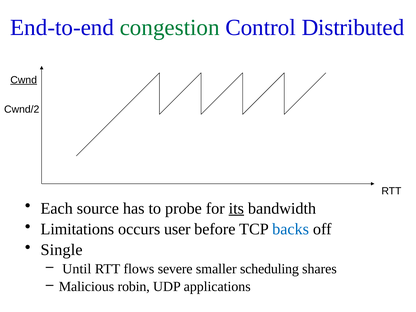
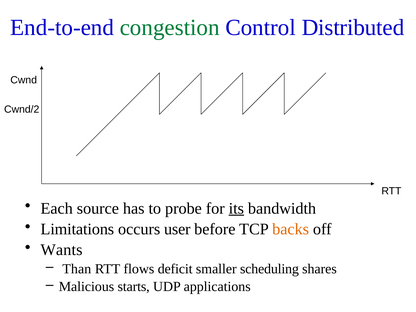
Cwnd underline: present -> none
backs colour: blue -> orange
Single: Single -> Wants
Until: Until -> Than
severe: severe -> deficit
robin: robin -> starts
